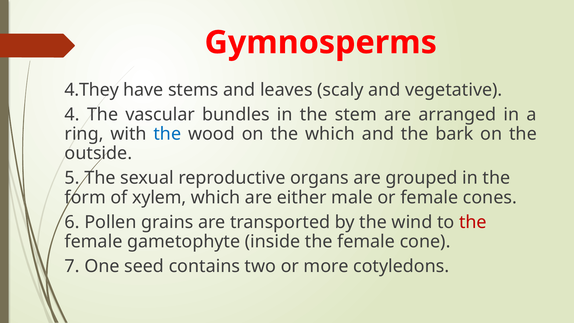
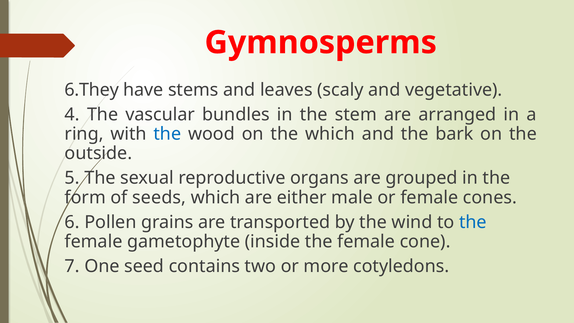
4.They: 4.They -> 6.They
xylem: xylem -> seeds
the at (473, 222) colour: red -> blue
